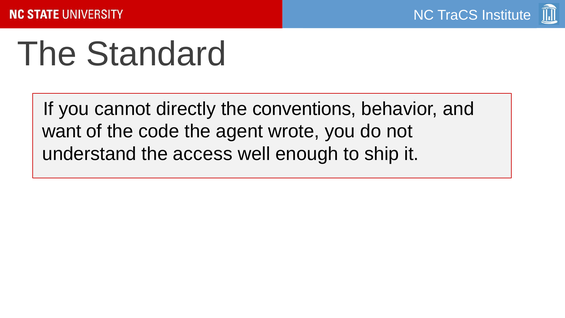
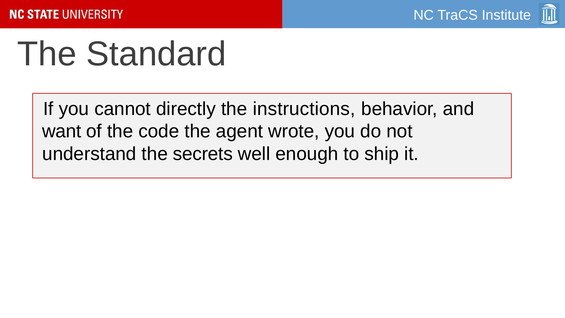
conventions: conventions -> instructions
access: access -> secrets
